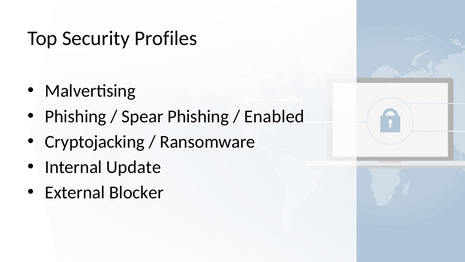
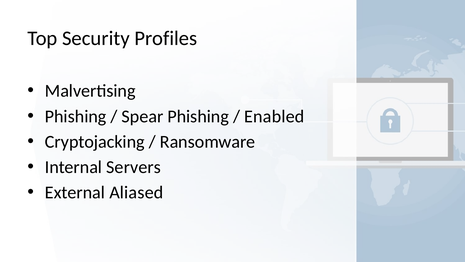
Update: Update -> Servers
Blocker: Blocker -> Aliased
